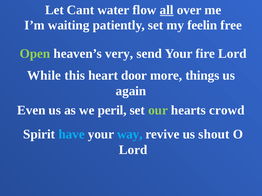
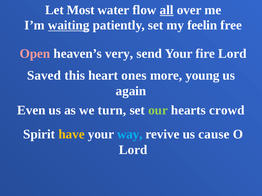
Cant: Cant -> Most
waiting underline: none -> present
Open colour: light green -> pink
While: While -> Saved
door: door -> ones
things: things -> young
peril: peril -> turn
have colour: light blue -> yellow
shout: shout -> cause
